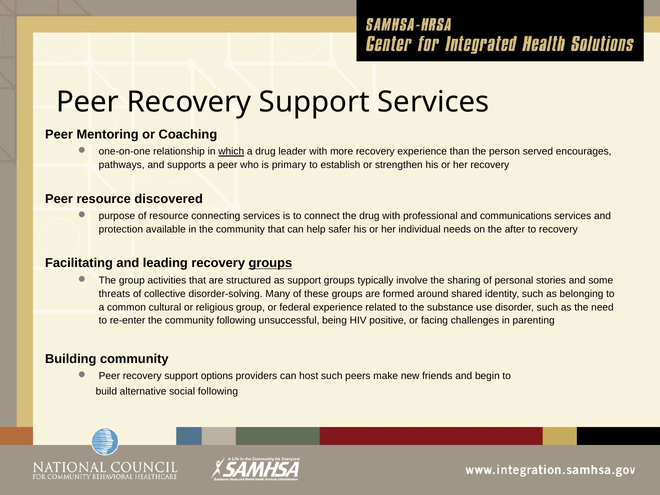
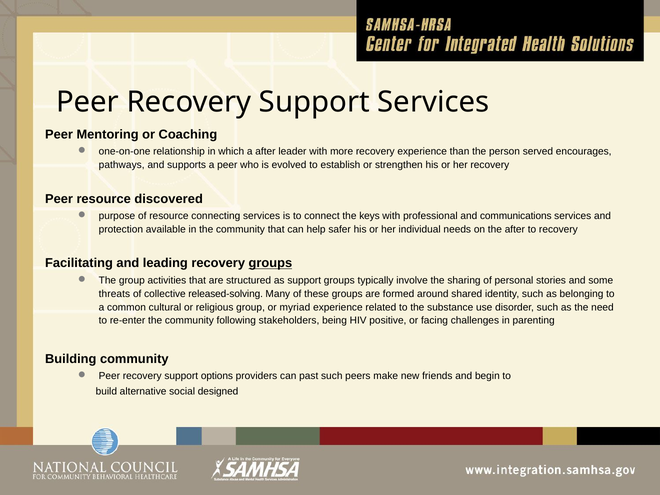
which underline: present -> none
a drug: drug -> after
primary: primary -> evolved
the drug: drug -> keys
disorder-solving: disorder-solving -> released-solving
federal: federal -> myriad
unsuccessful: unsuccessful -> stakeholders
host: host -> past
social following: following -> designed
